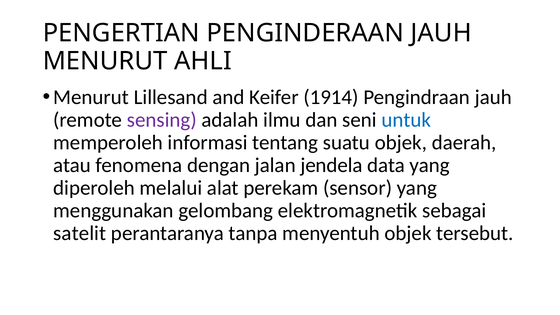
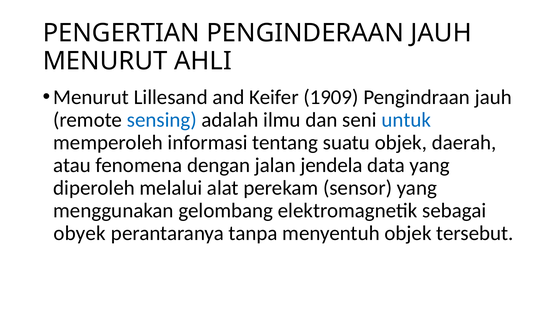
1914: 1914 -> 1909
sensing colour: purple -> blue
satelit: satelit -> obyek
